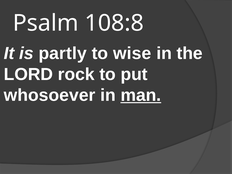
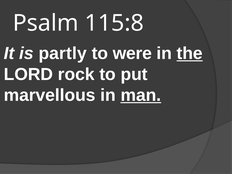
108:8: 108:8 -> 115:8
wise: wise -> were
the underline: none -> present
whosoever: whosoever -> marvellous
